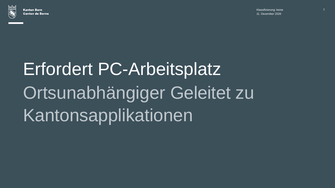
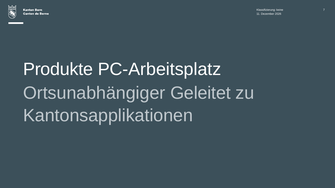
Erfordert: Erfordert -> Produkte
